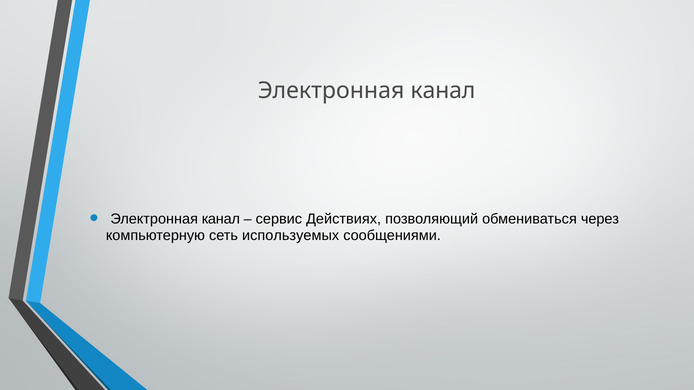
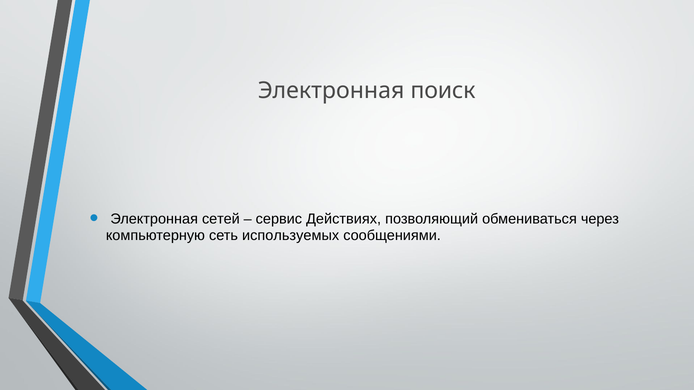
канал at (443, 91): канал -> поиск
канал at (221, 219): канал -> сетей
